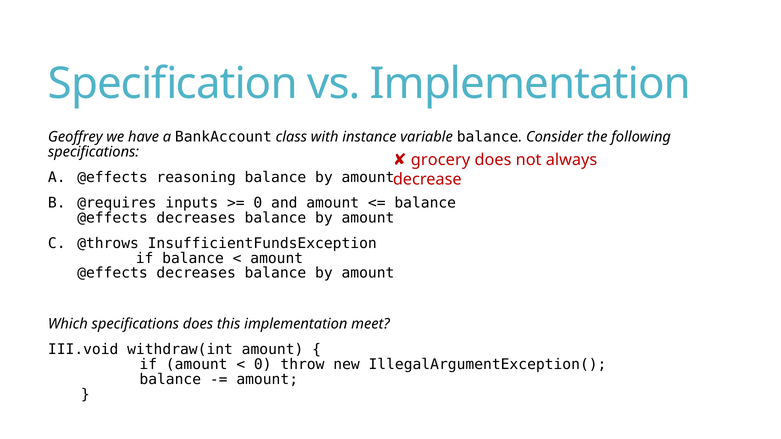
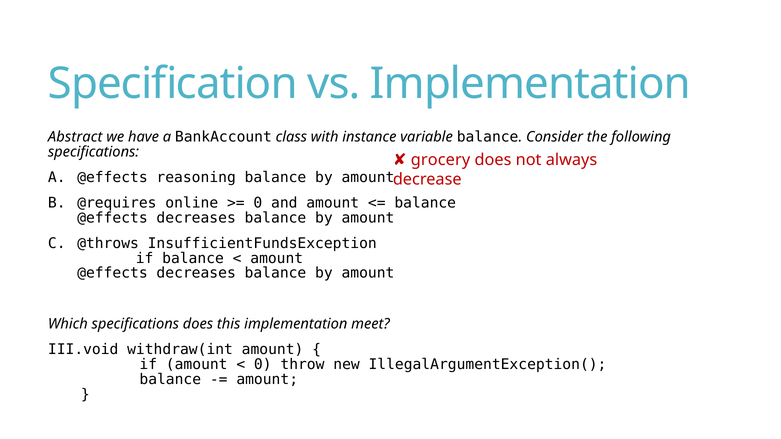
Geoffrey: Geoffrey -> Abstract
inputs: inputs -> online
